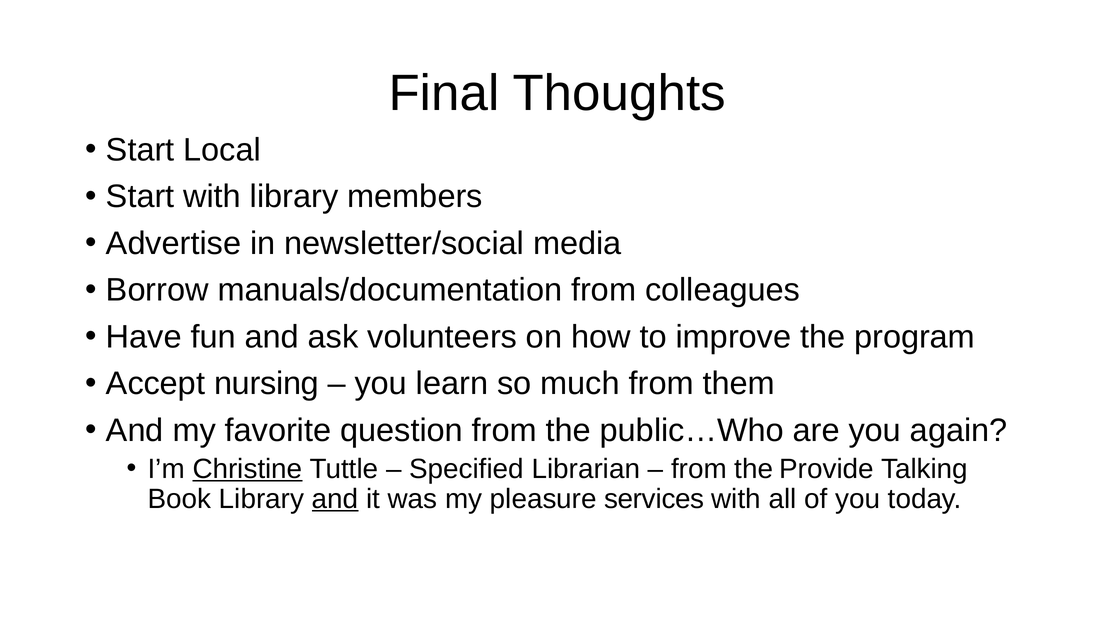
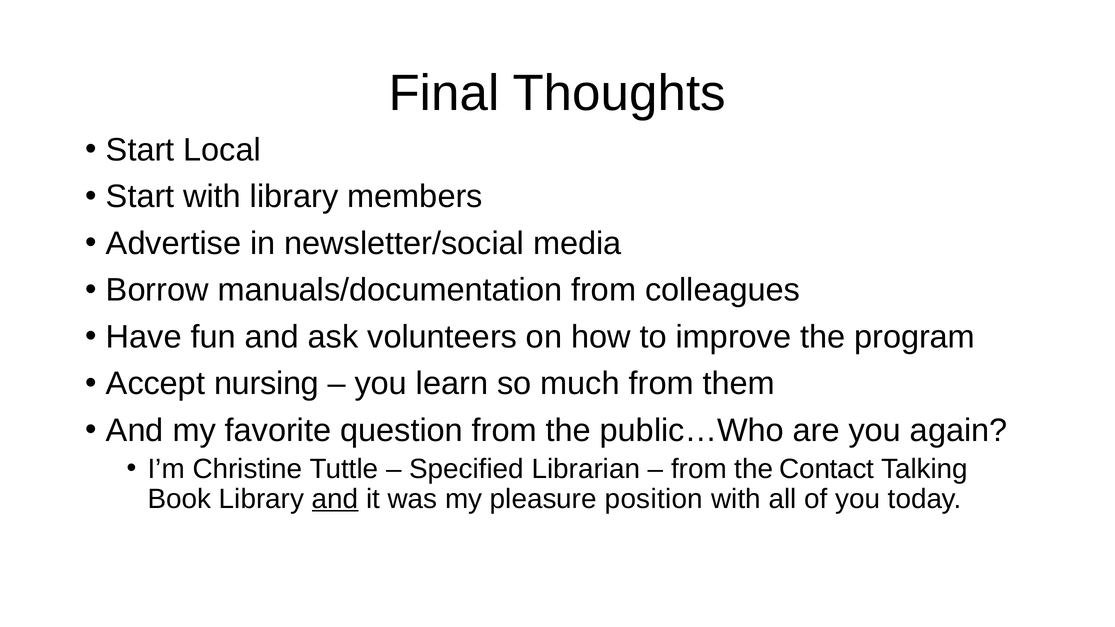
Christine underline: present -> none
Provide: Provide -> Contact
services: services -> position
